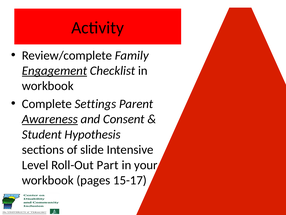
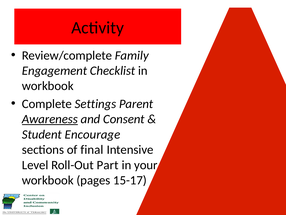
Engagement underline: present -> none
Hypothesis: Hypothesis -> Encourage
slide: slide -> final
